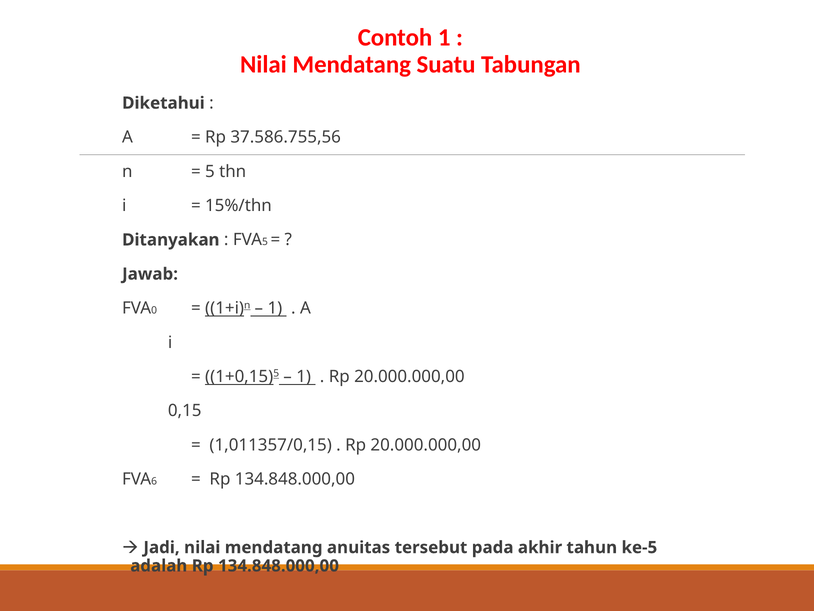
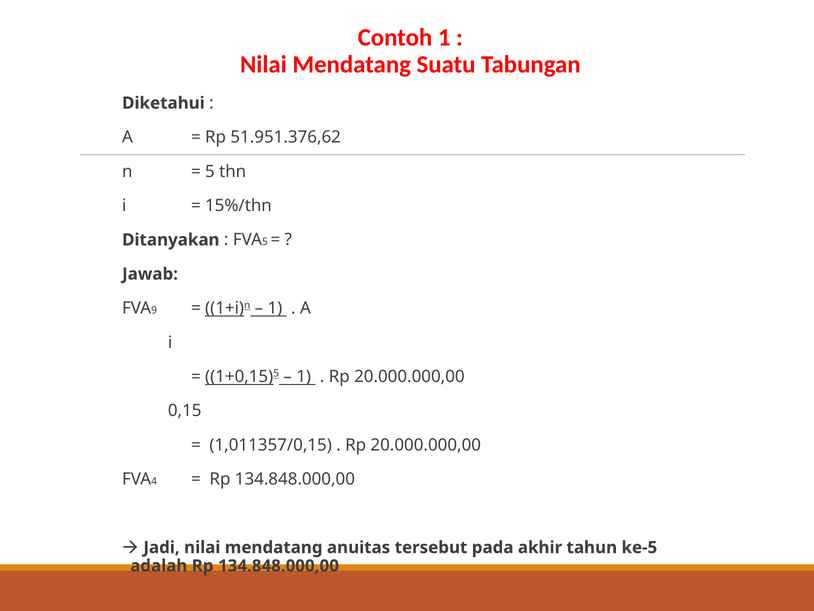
37.586.755,56: 37.586.755,56 -> 51.951.376,62
0: 0 -> 9
6: 6 -> 4
